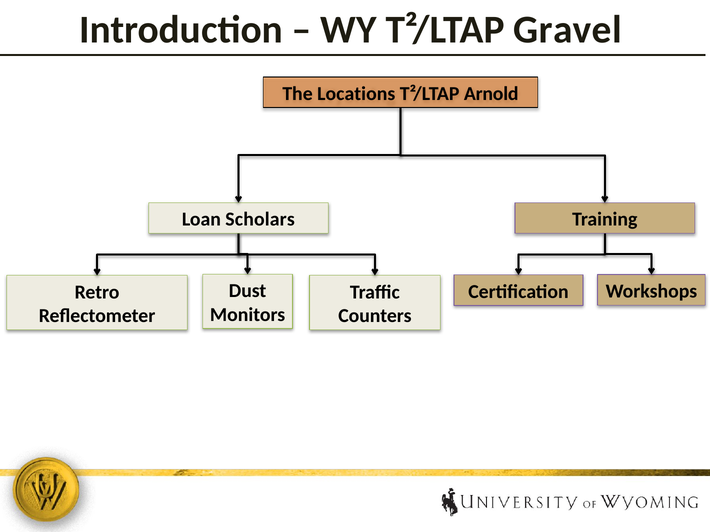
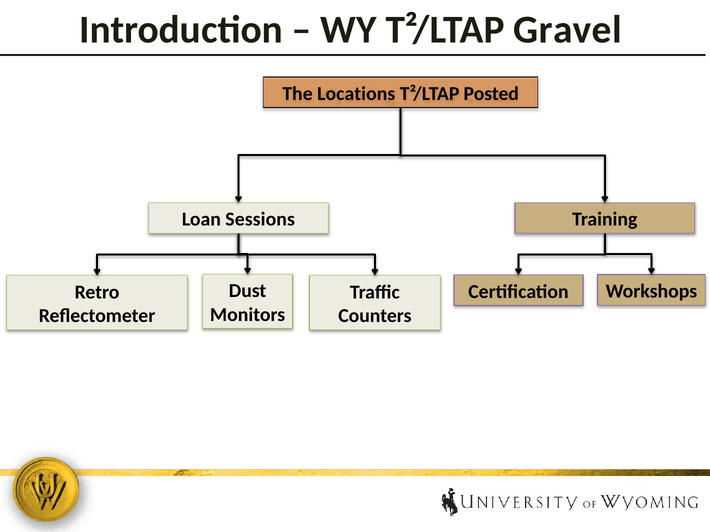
Arnold: Arnold -> Posted
Scholars: Scholars -> Sessions
